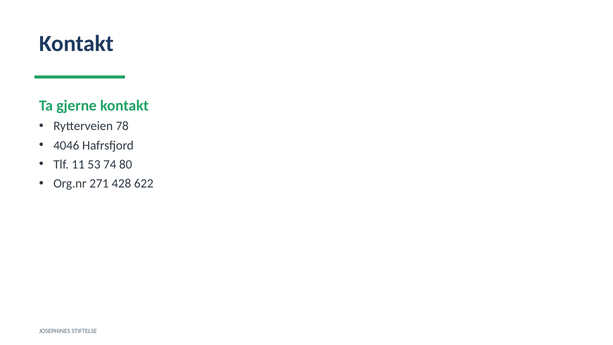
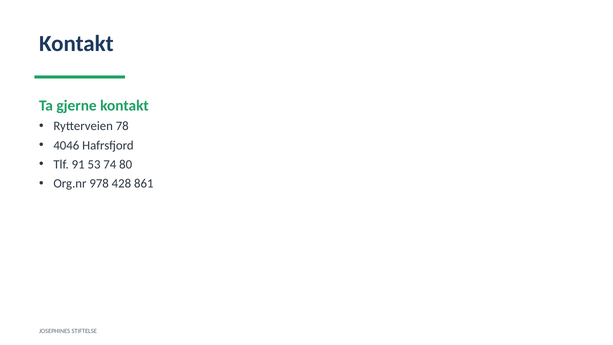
11: 11 -> 91
271: 271 -> 978
622: 622 -> 861
